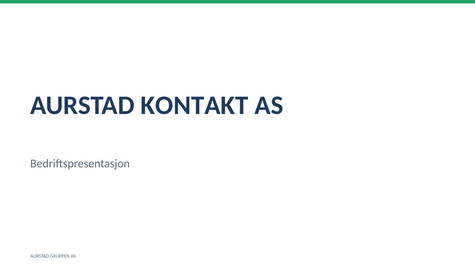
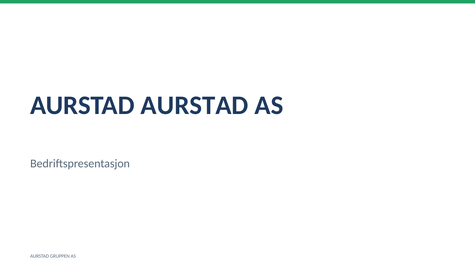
AURSTAD KONTAKT: KONTAKT -> AURSTAD
